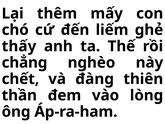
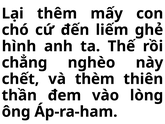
thấy: thấy -> hình
đàng: đàng -> thèm
